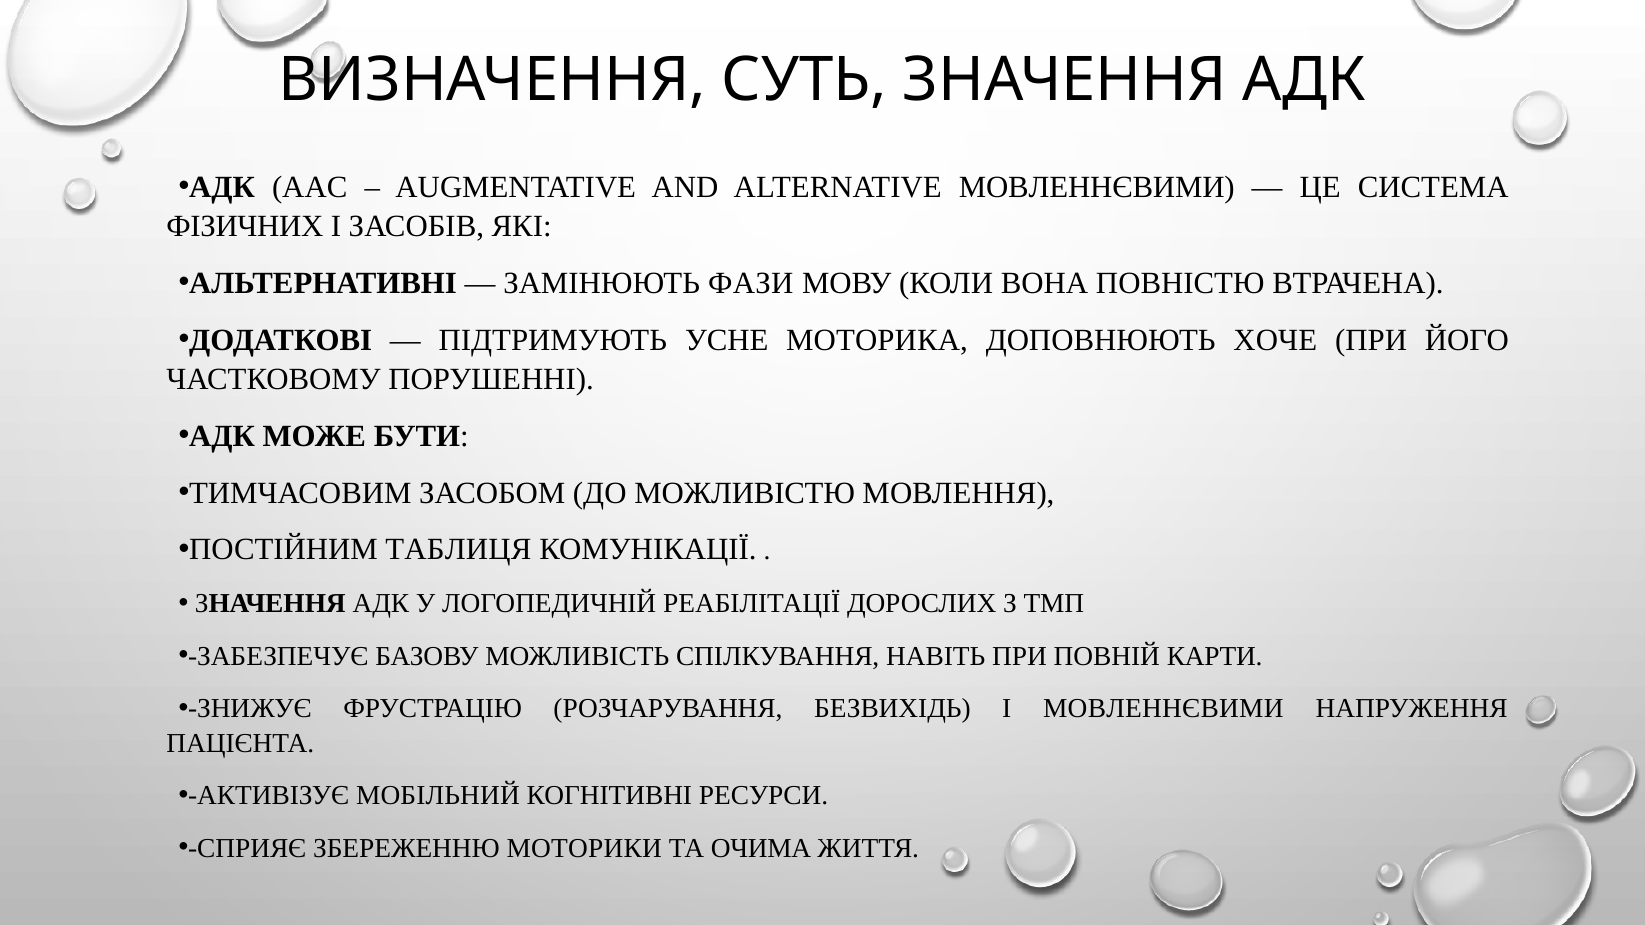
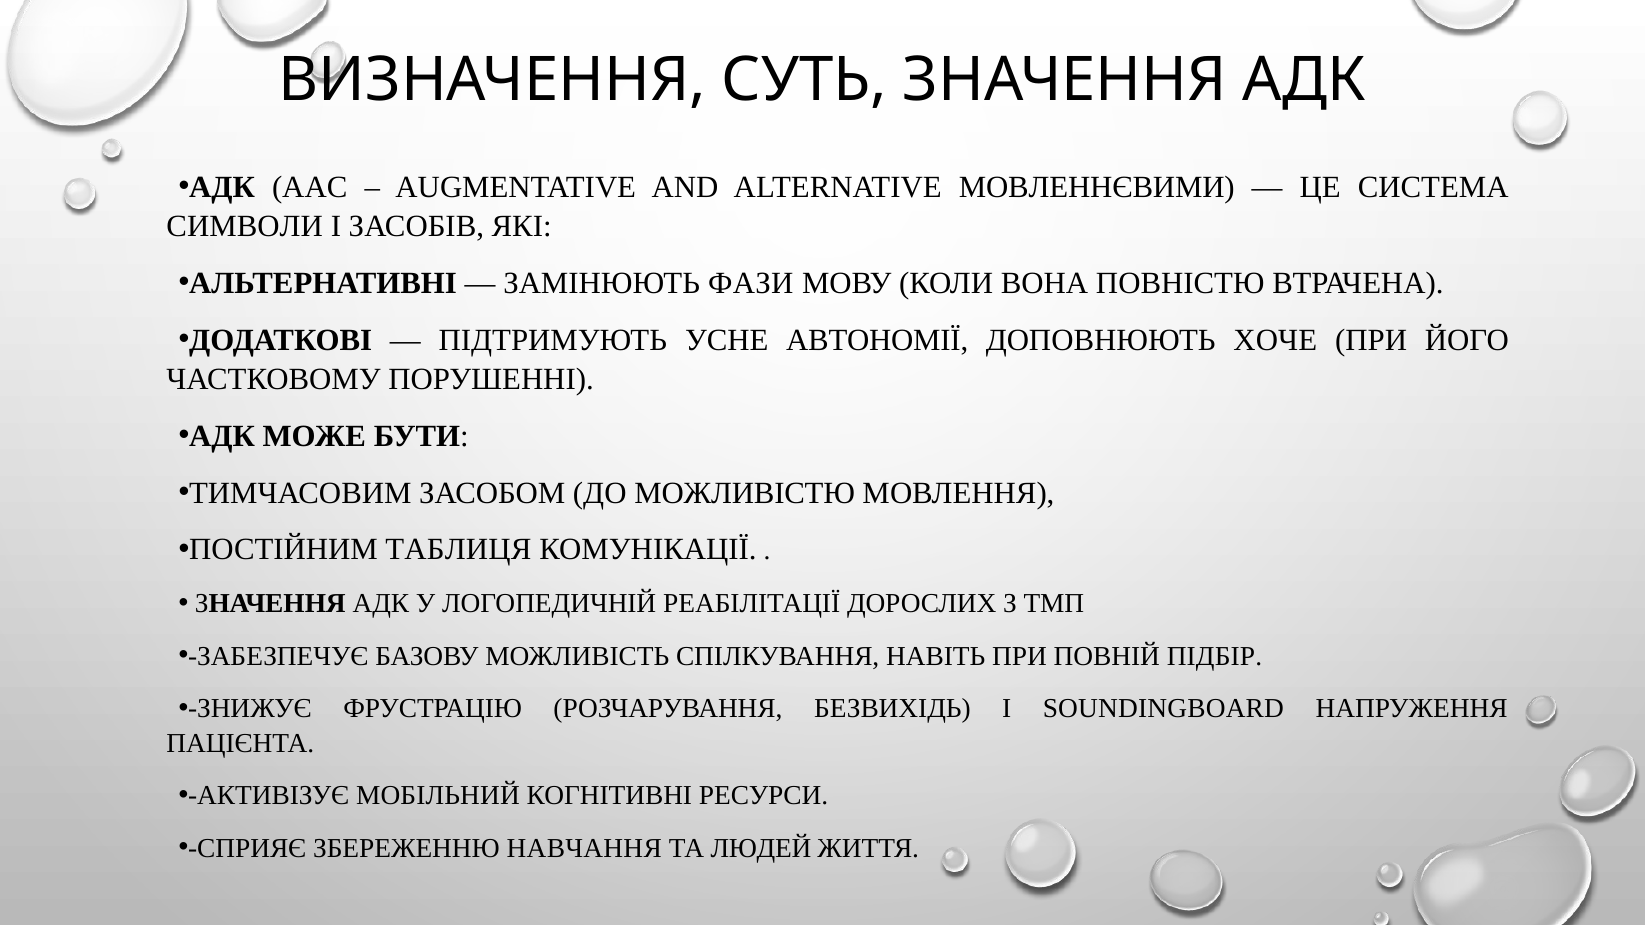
ФІЗИЧНИХ: ФІЗИЧНИХ -> СИМВОЛИ
МОТОРИКА: МОТОРИКА -> АВТОНОМІЇ
КАРТИ: КАРТИ -> ПІДБІР
І МОВЛЕННЄВИМИ: МОВЛЕННЄВИМИ -> SOUNDINGBOARD
МОТОРИКИ: МОТОРИКИ -> НАВЧАННЯ
ОЧИМА: ОЧИМА -> ЛЮДЕЙ
